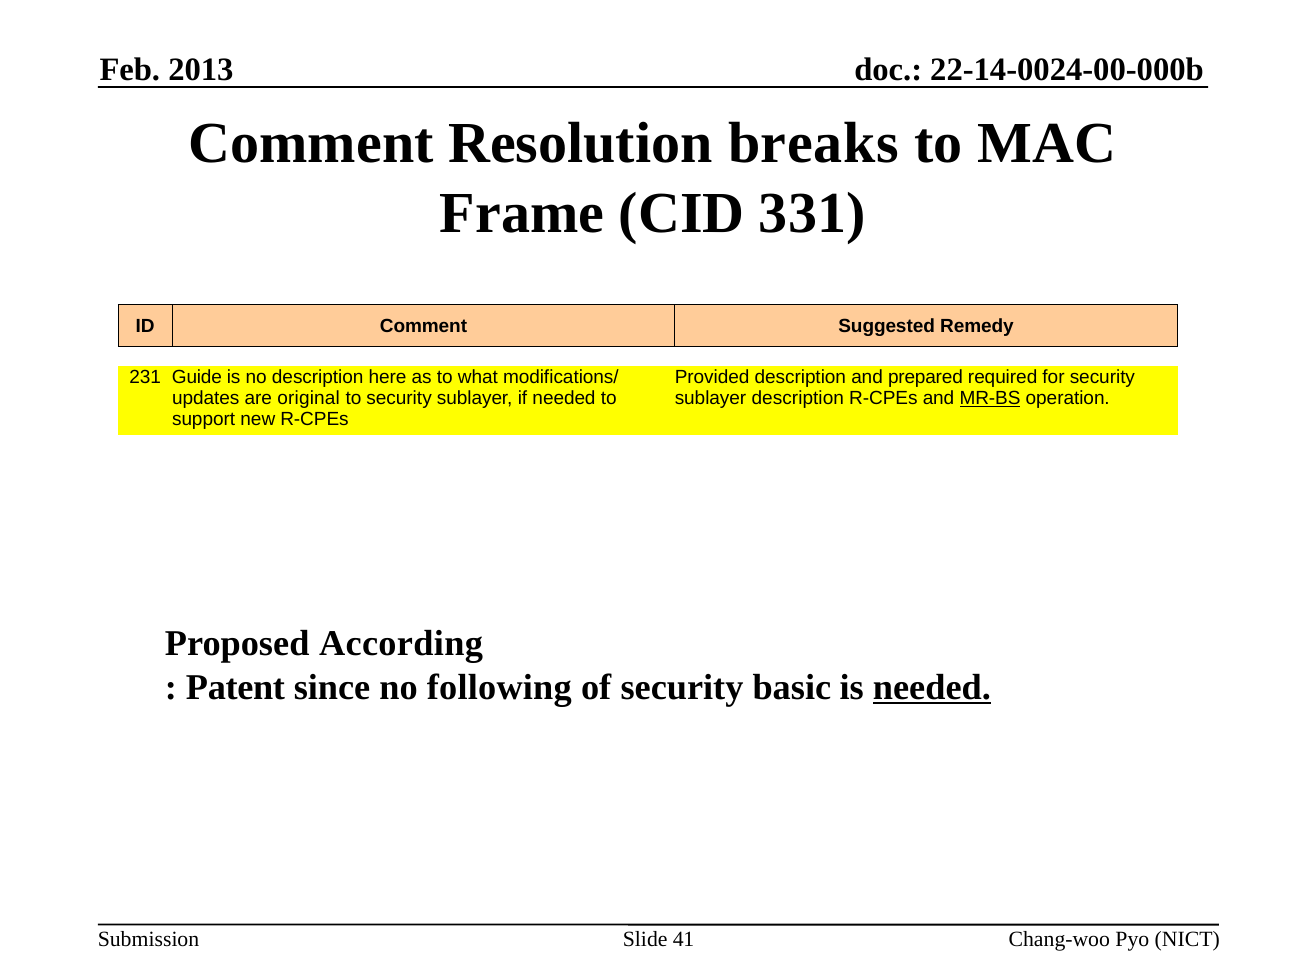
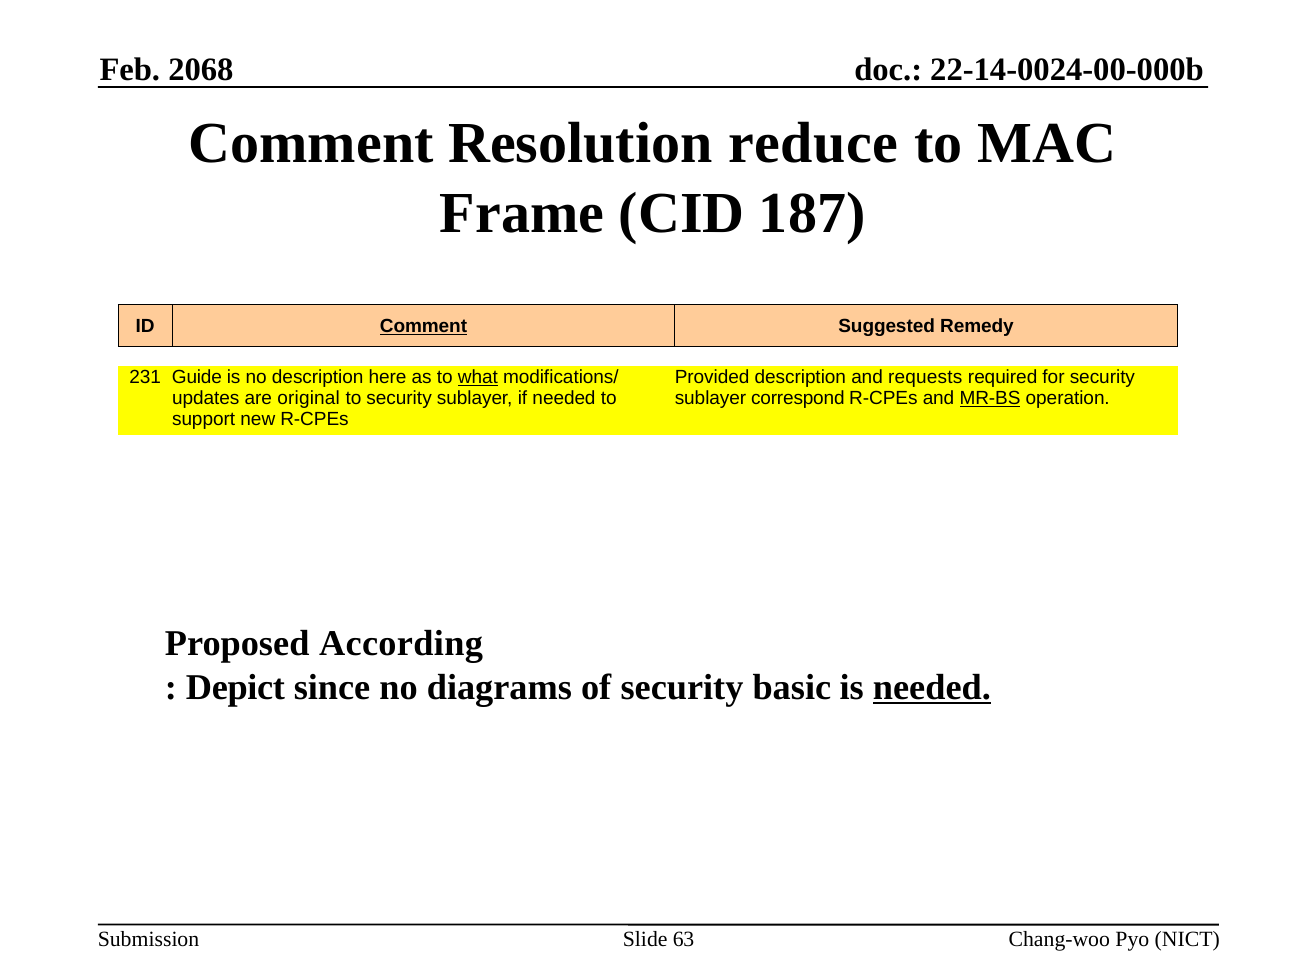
2013: 2013 -> 2068
breaks: breaks -> reduce
331: 331 -> 187
Comment at (423, 326) underline: none -> present
what underline: none -> present
prepared: prepared -> requests
sublayer description: description -> correspond
Patent: Patent -> Depict
following: following -> diagrams
41: 41 -> 63
